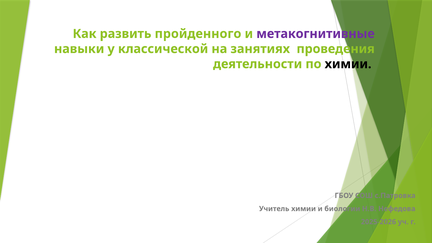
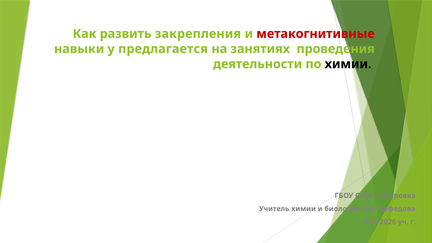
пройденного: пройденного -> закрепления
метакогнитивные colour: purple -> red
классической: классической -> предлагается
